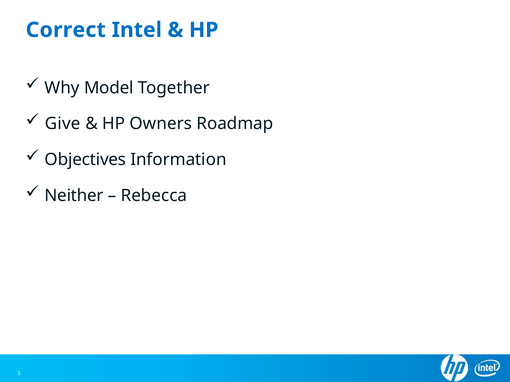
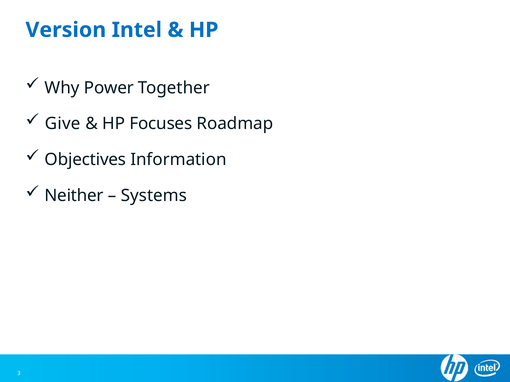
Correct: Correct -> Version
Model: Model -> Power
Owners: Owners -> Focuses
Rebecca: Rebecca -> Systems
